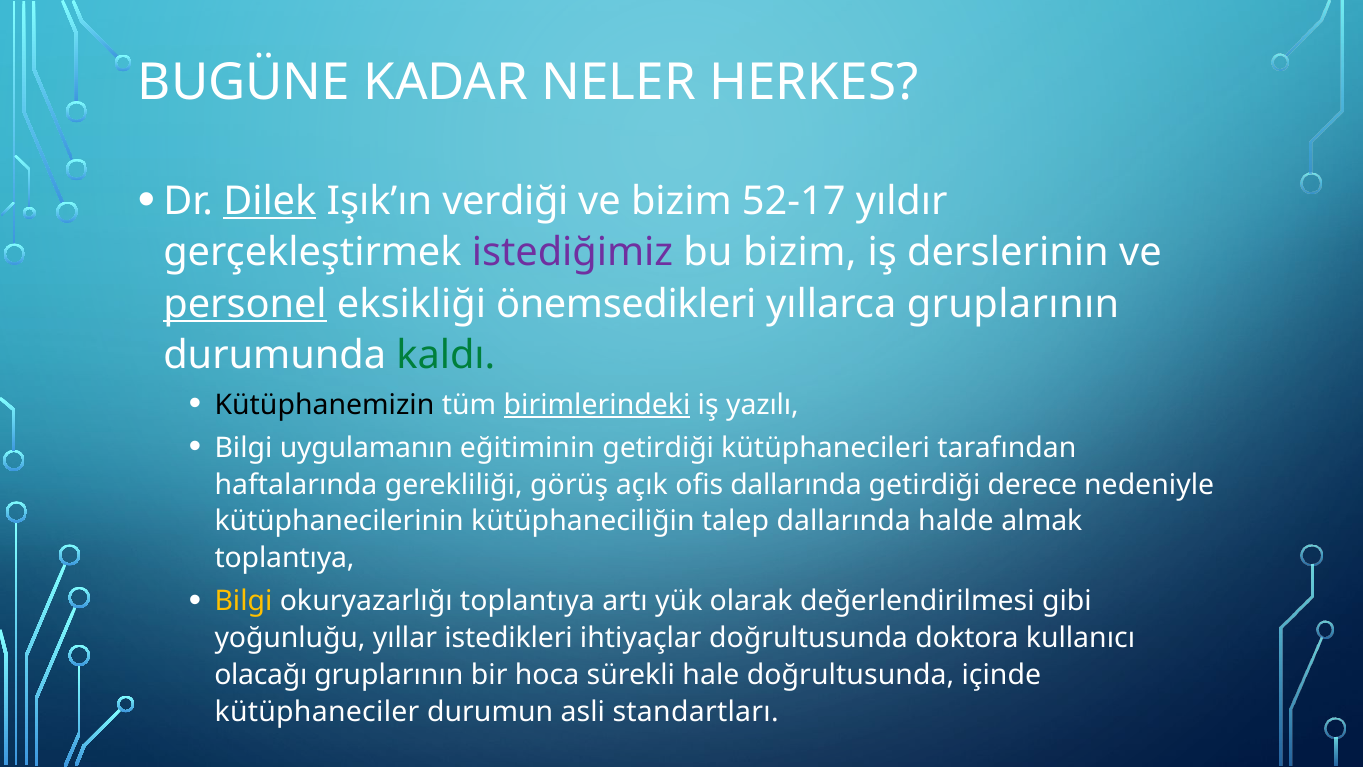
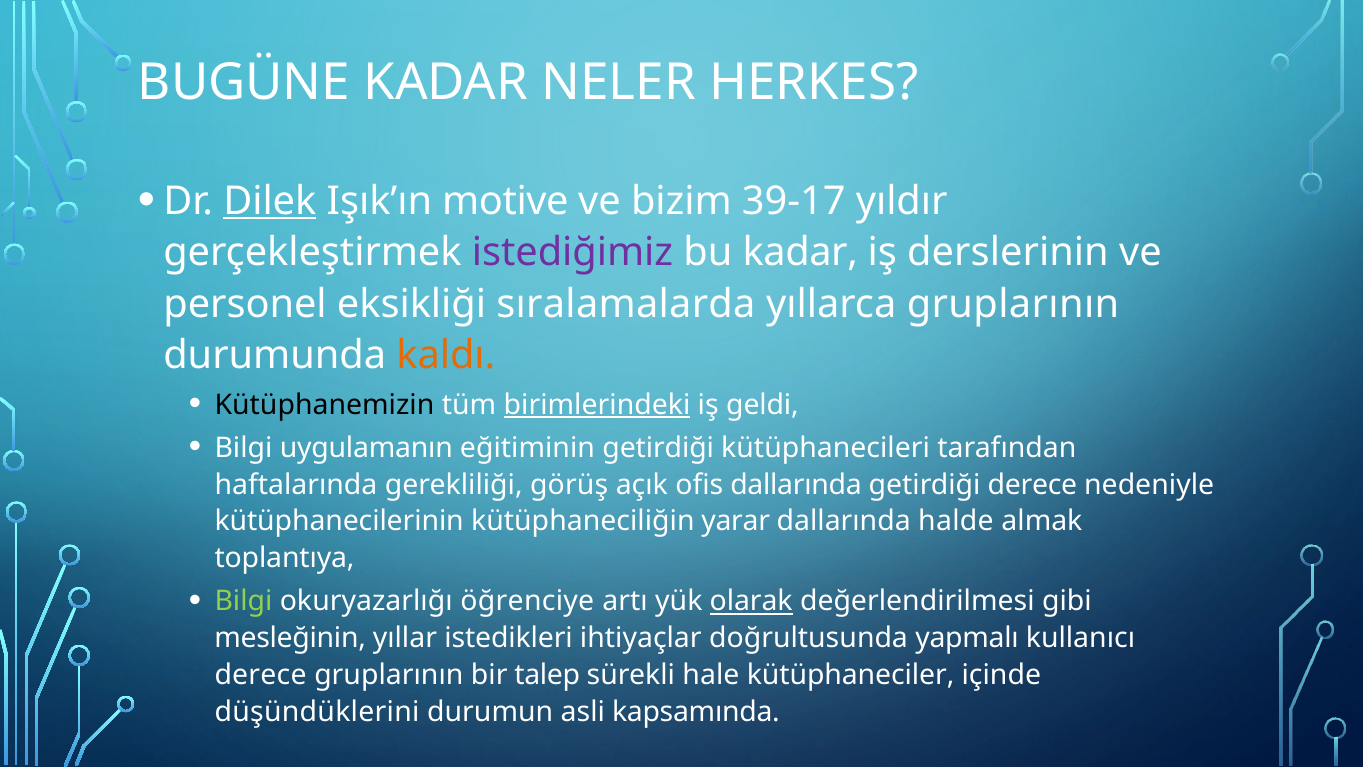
verdiği: verdiği -> motive
52-17: 52-17 -> 39-17
bu bizim: bizim -> kadar
personel underline: present -> none
önemsedikleri: önemsedikleri -> sıralamalarda
kaldı colour: green -> orange
yazılı: yazılı -> geldi
talep: talep -> yarar
Bilgi at (243, 601) colour: yellow -> light green
okuryazarlığı toplantıya: toplantıya -> öğrenciye
olarak underline: none -> present
yoğunluğu: yoğunluğu -> mesleğinin
doktora: doktora -> yapmalı
olacağı at (261, 675): olacağı -> derece
hoca: hoca -> talep
hale doğrultusunda: doğrultusunda -> kütüphaneciler
kütüphaneciler: kütüphaneciler -> düşündüklerini
standartları: standartları -> kapsamında
